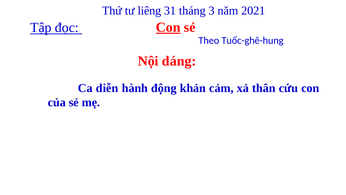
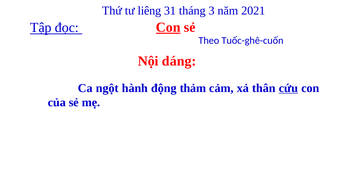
Tuốc-ghê-hung: Tuốc-ghê-hung -> Tuốc-ghê-cuốn
diễn: diễn -> ngột
khản: khản -> thảm
cứu underline: none -> present
